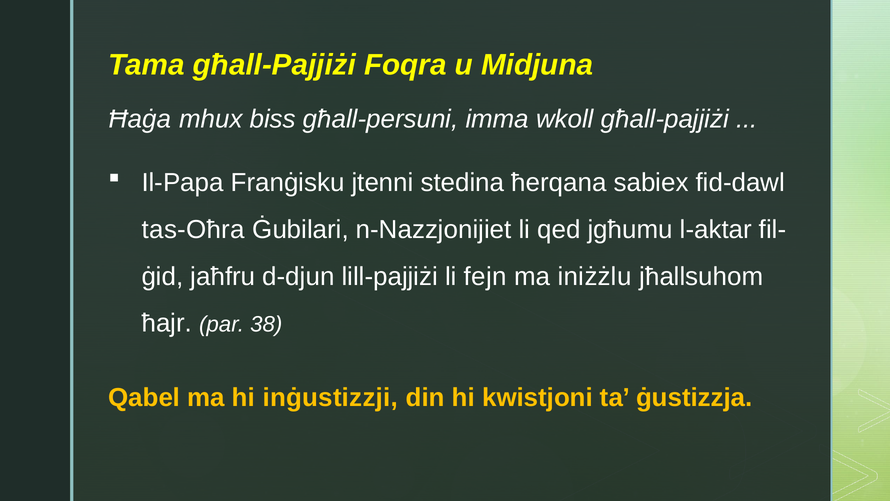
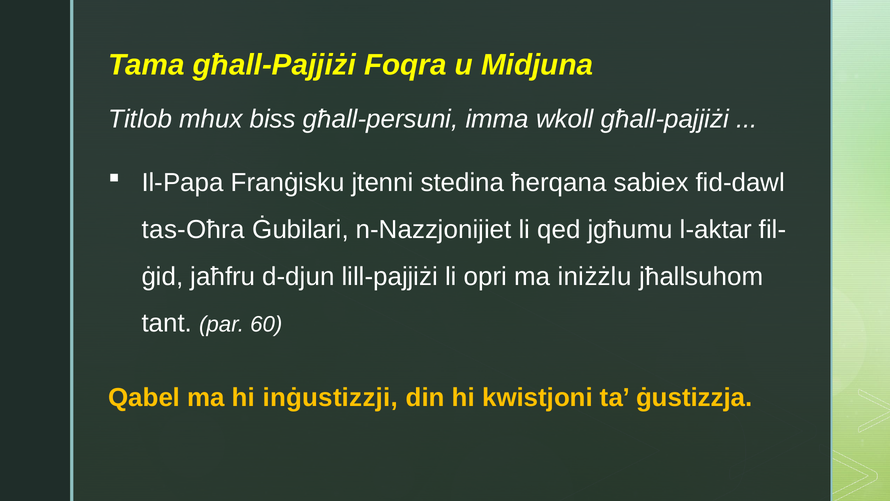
Ħaġa: Ħaġa -> Titlob
fejn: fejn -> opri
ħajr: ħajr -> tant
38: 38 -> 60
